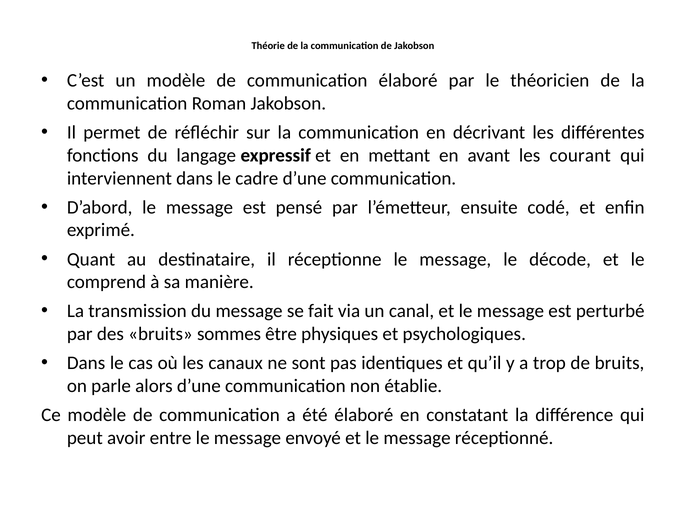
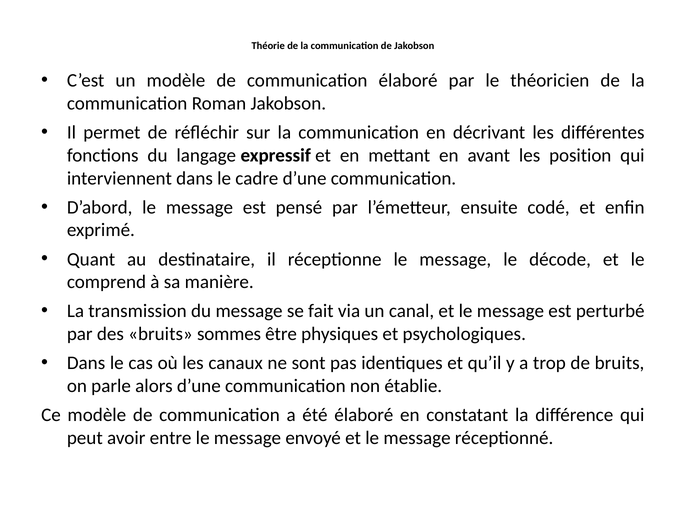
courant: courant -> position
